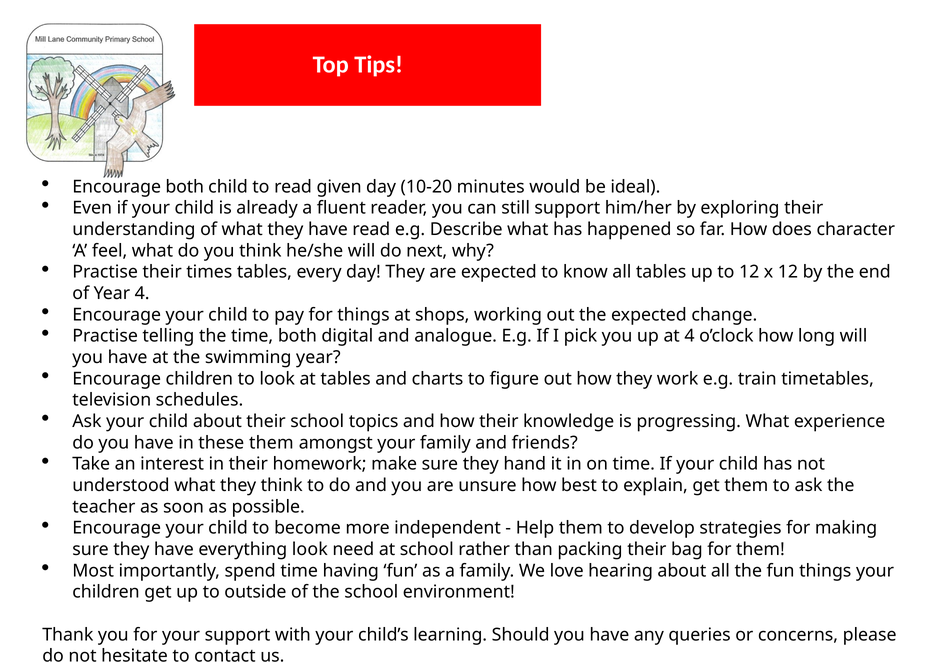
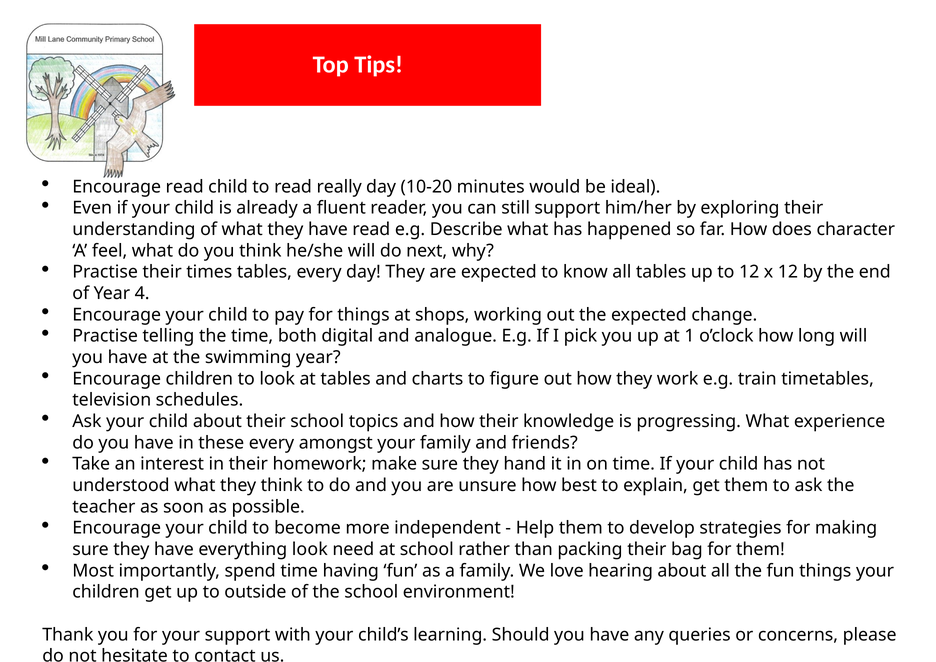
Encourage both: both -> read
given: given -> really
at 4: 4 -> 1
these them: them -> every
